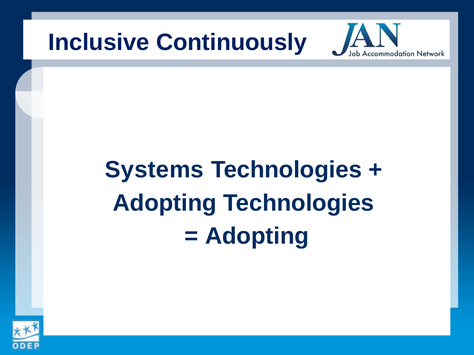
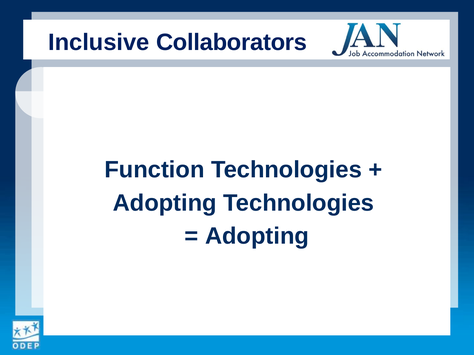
Continuously: Continuously -> Collaborators
Systems: Systems -> Function
